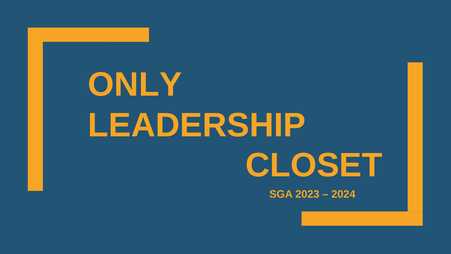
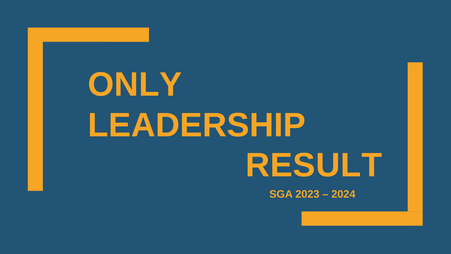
CLOSET: CLOSET -> RESULT
